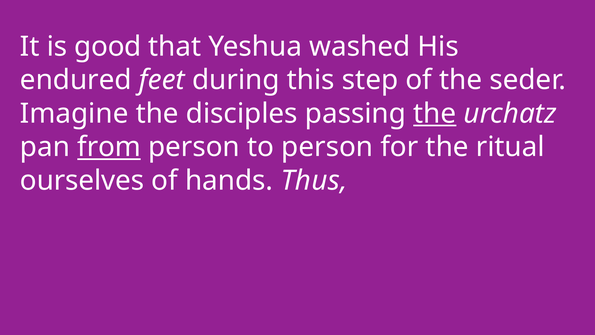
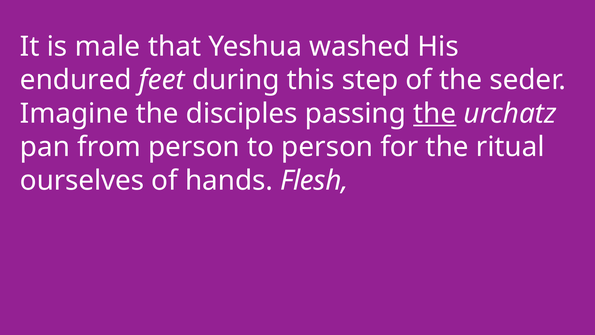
good: good -> male
from underline: present -> none
Thus: Thus -> Flesh
